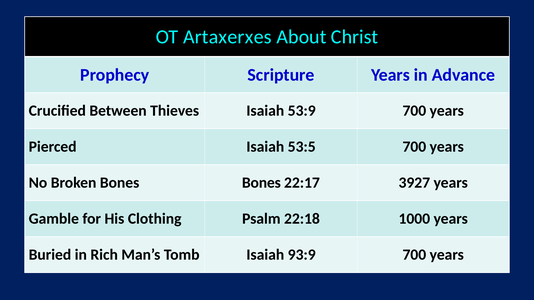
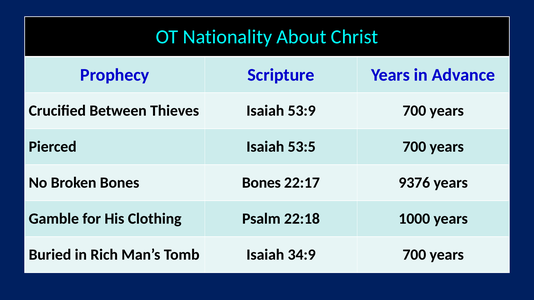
Artaxerxes: Artaxerxes -> Nationality
3927: 3927 -> 9376
93:9: 93:9 -> 34:9
